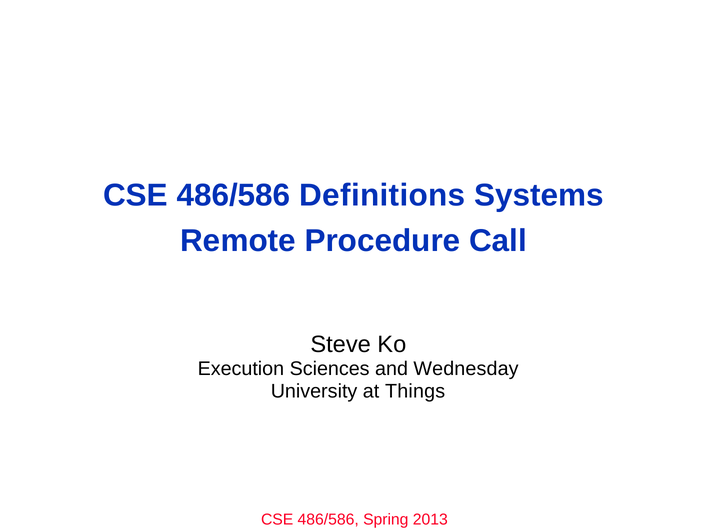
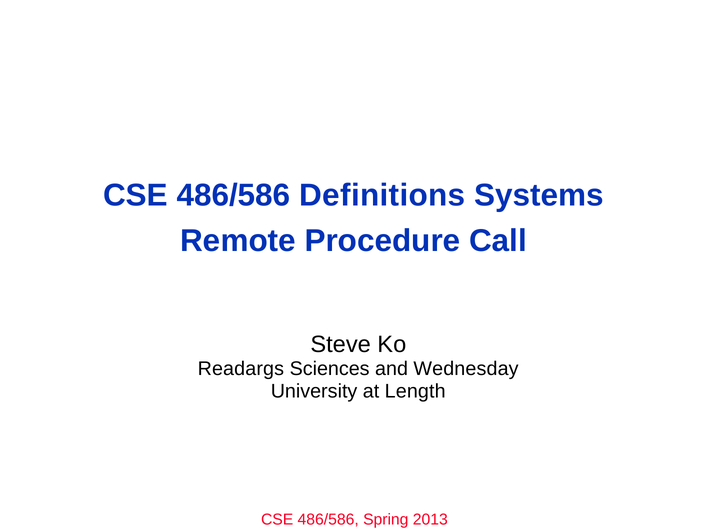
Execution: Execution -> Readargs
Things: Things -> Length
